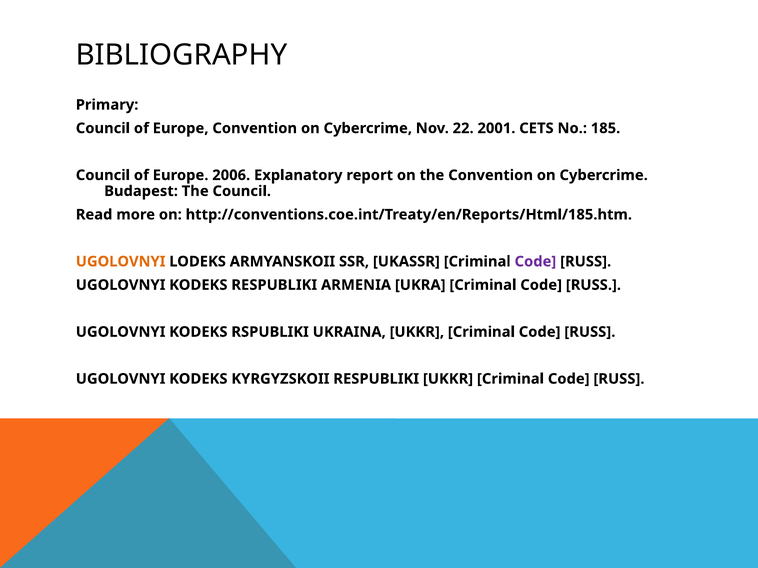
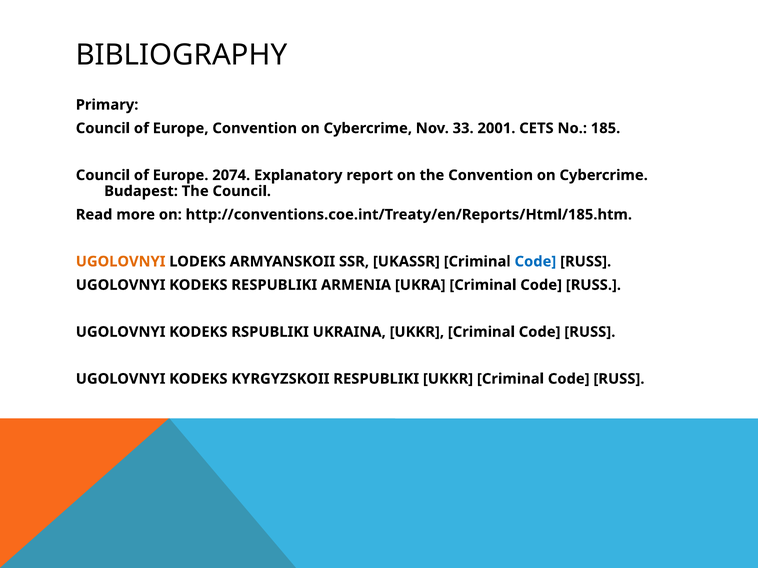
22: 22 -> 33
2006: 2006 -> 2074
Code at (535, 262) colour: purple -> blue
